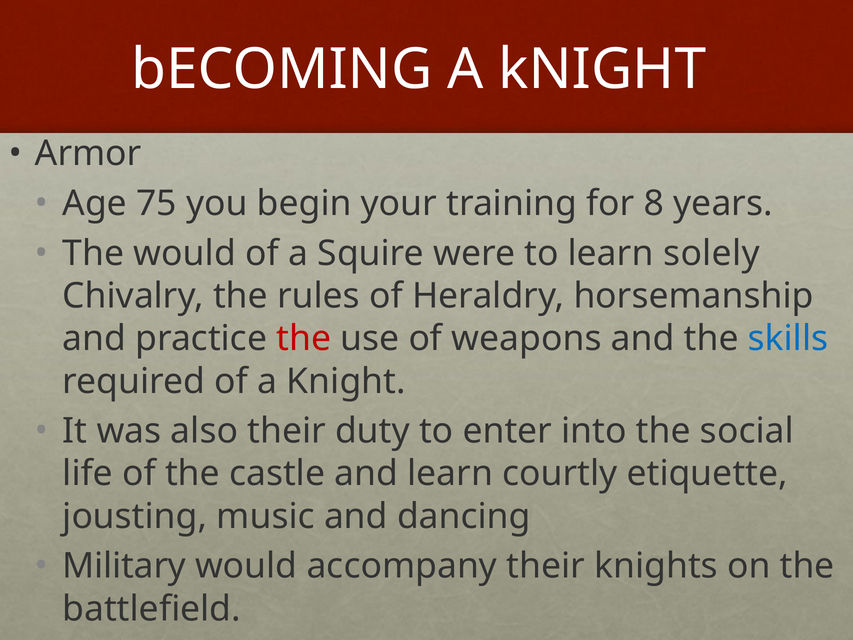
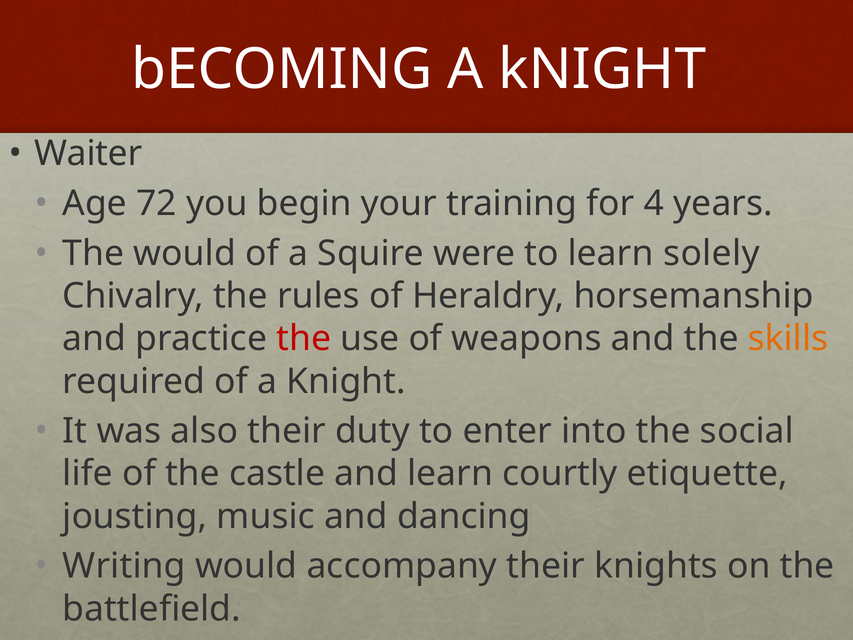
Armor: Armor -> Waiter
75: 75 -> 72
8: 8 -> 4
skills colour: blue -> orange
Military: Military -> Writing
